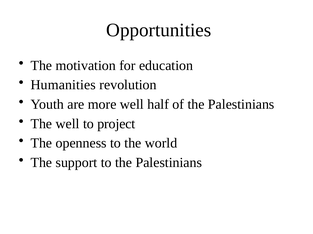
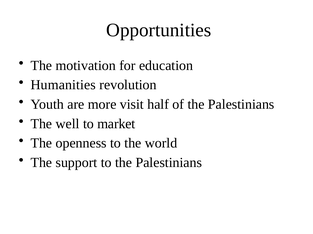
more well: well -> visit
project: project -> market
